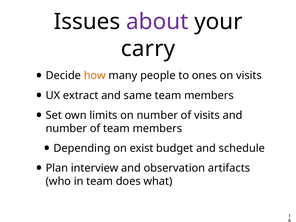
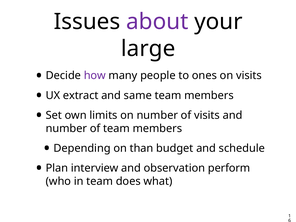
carry: carry -> large
how colour: orange -> purple
exist: exist -> than
artifacts: artifacts -> perform
